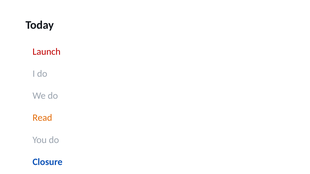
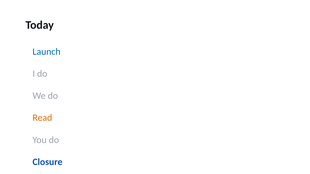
Launch colour: red -> blue
